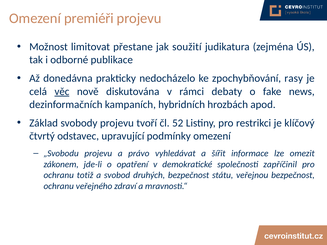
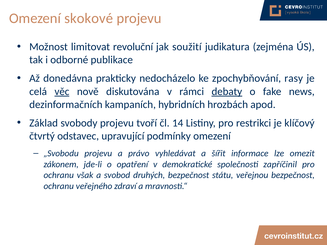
premiéři: premiéři -> skokové
přestane: přestane -> revoluční
debaty underline: none -> present
52: 52 -> 14
totiž: totiž -> však
